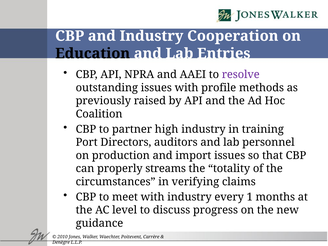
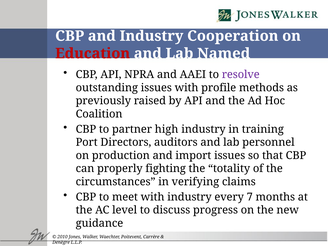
Education colour: black -> red
Entries: Entries -> Named
streams: streams -> fighting
1: 1 -> 7
